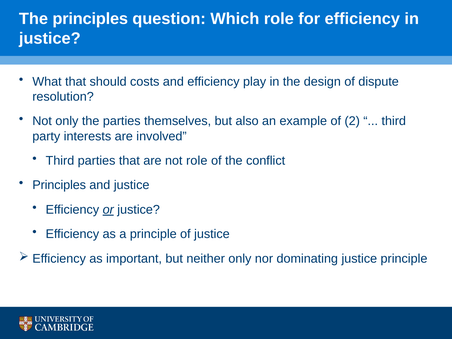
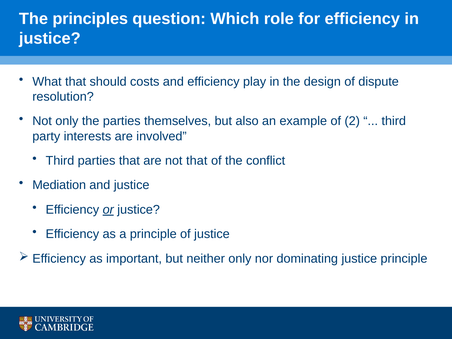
not role: role -> that
Principles at (59, 185): Principles -> Mediation
